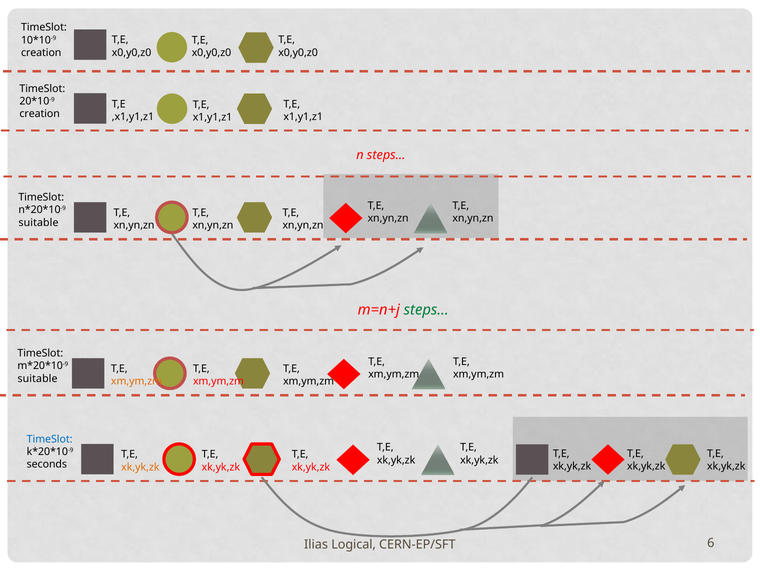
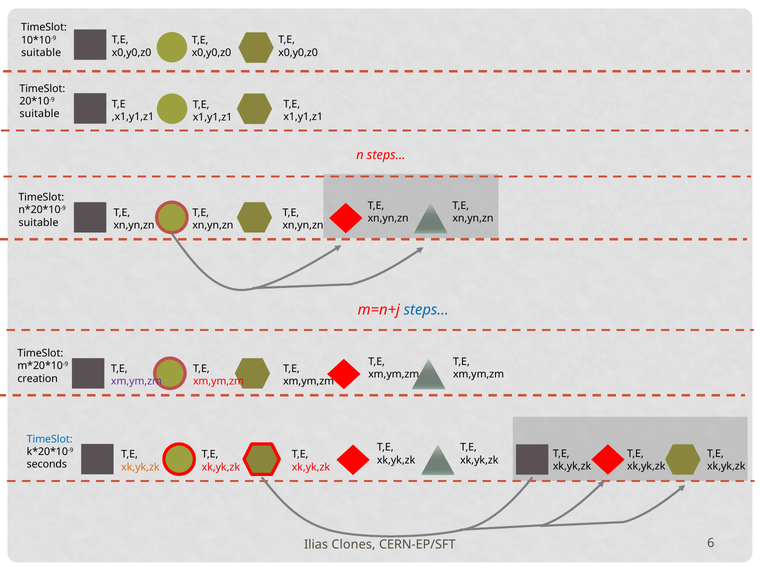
creation at (41, 53): creation -> suitable
creation at (40, 114): creation -> suitable
steps… at (426, 310) colour: green -> blue
suitable at (38, 379): suitable -> creation
xm,ym,zm at (136, 381) colour: orange -> purple
Logical: Logical -> Clones
